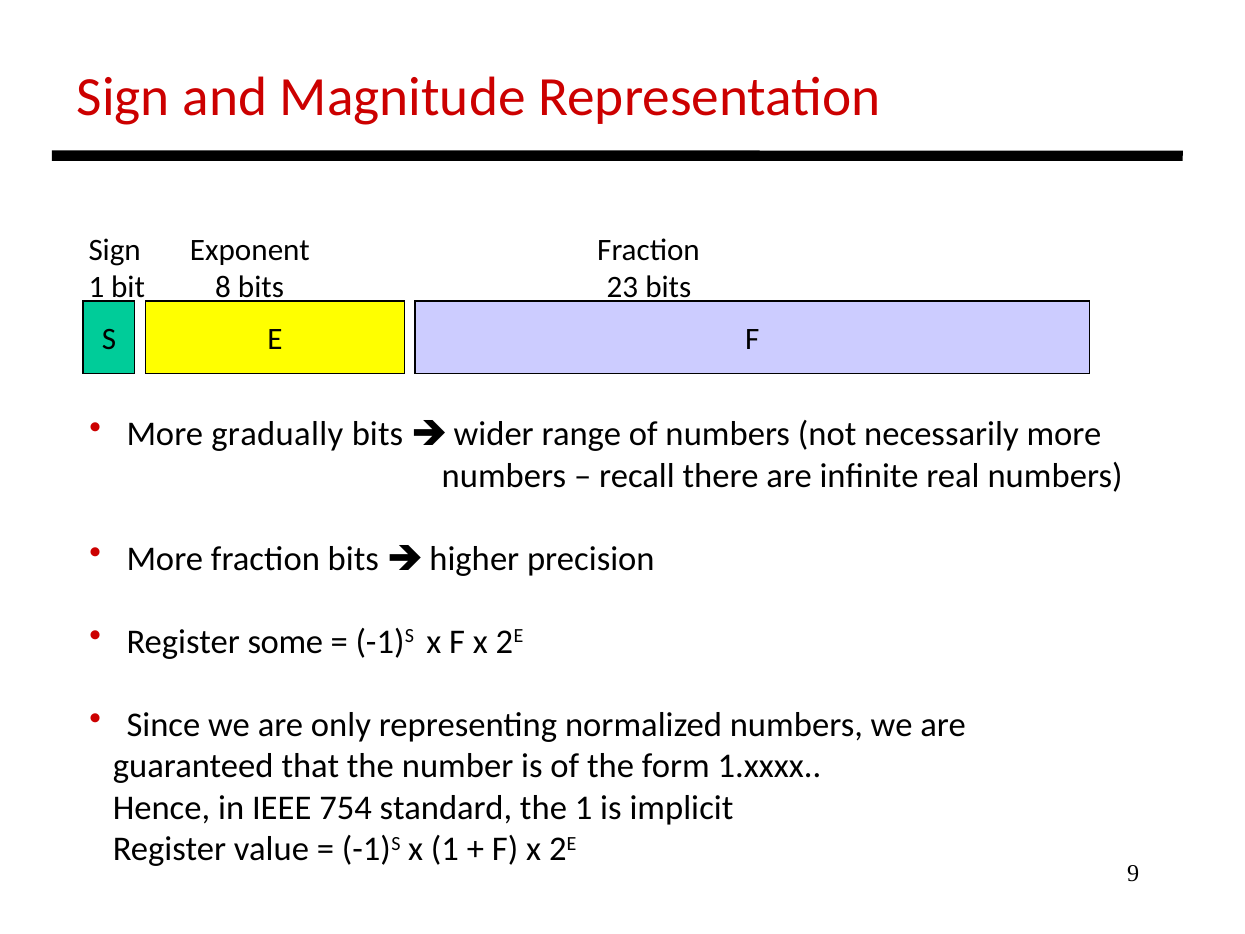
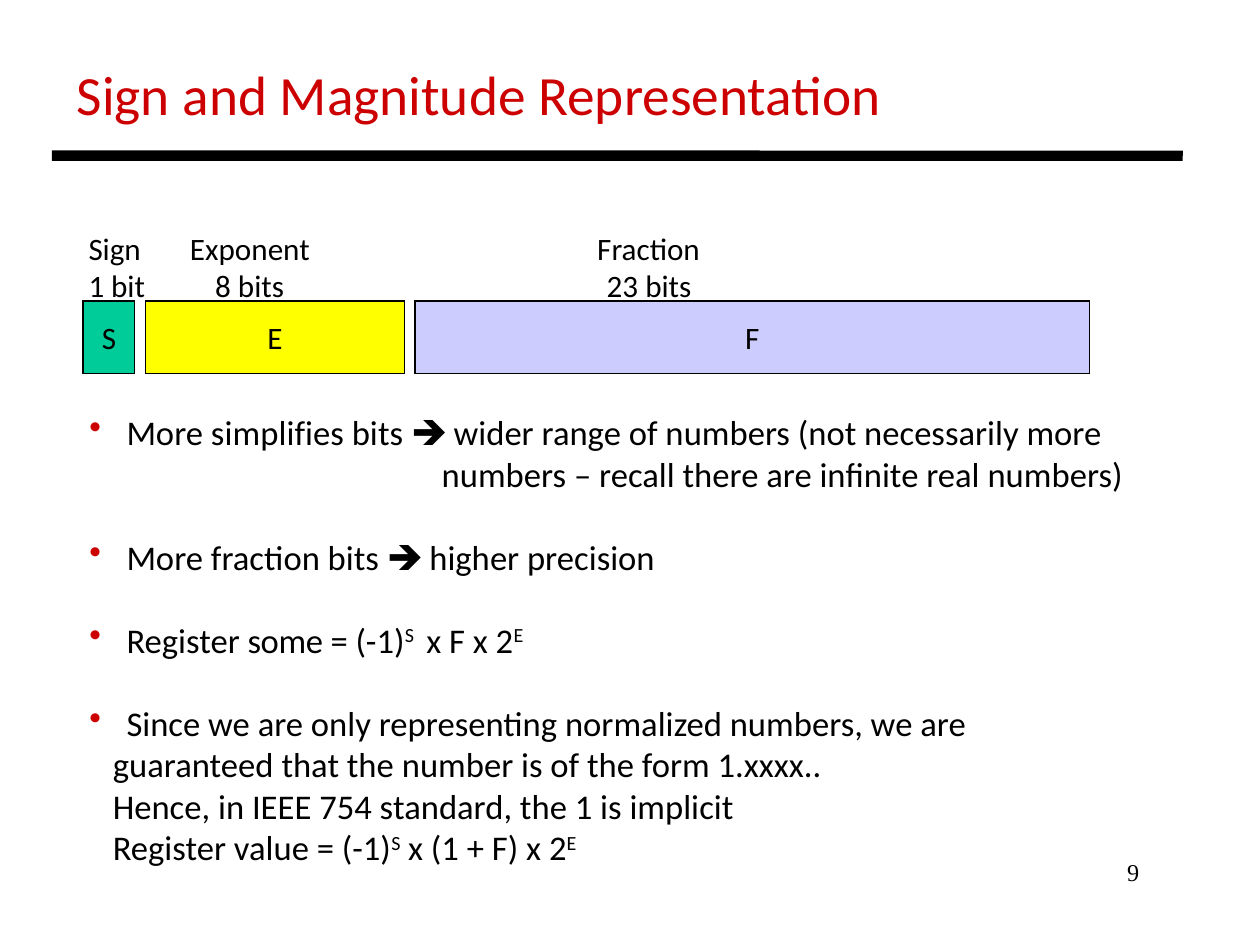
gradually: gradually -> simplifies
